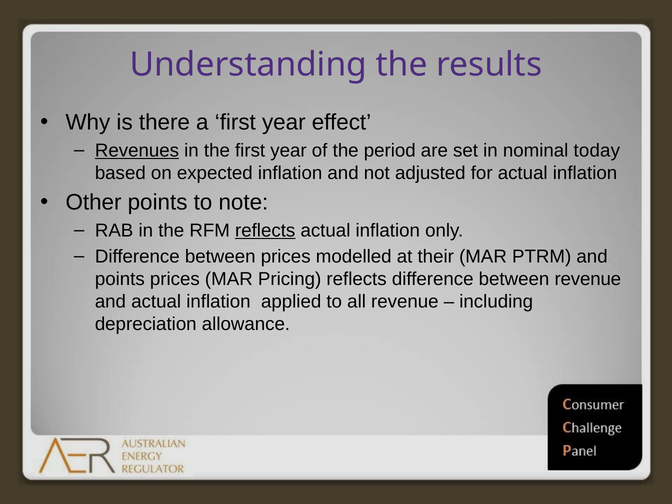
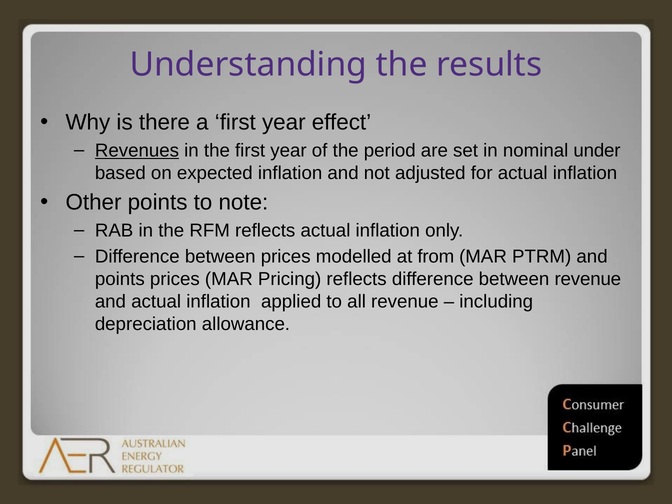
today: today -> under
reflects at (265, 230) underline: present -> none
their: their -> from
